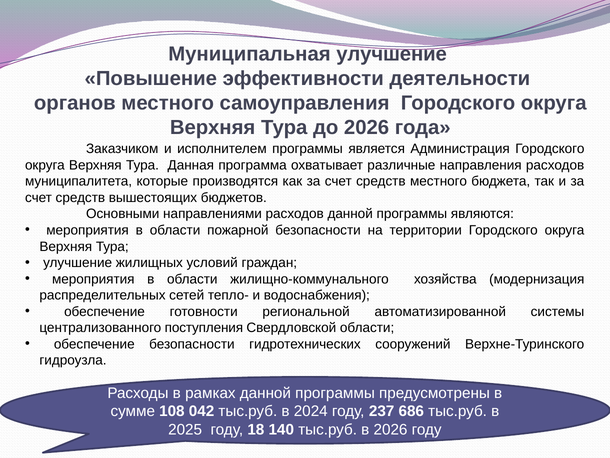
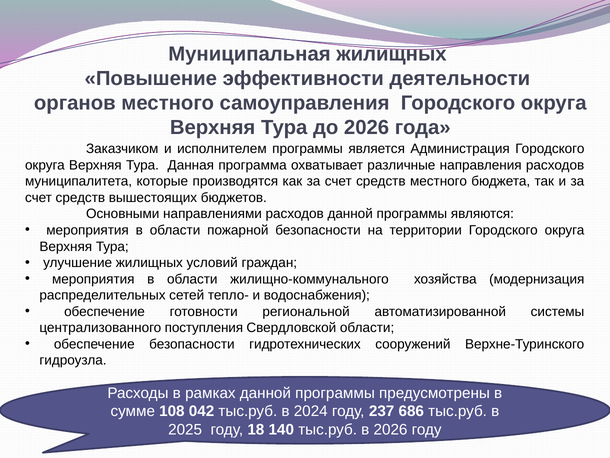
Муниципальная улучшение: улучшение -> жилищных
